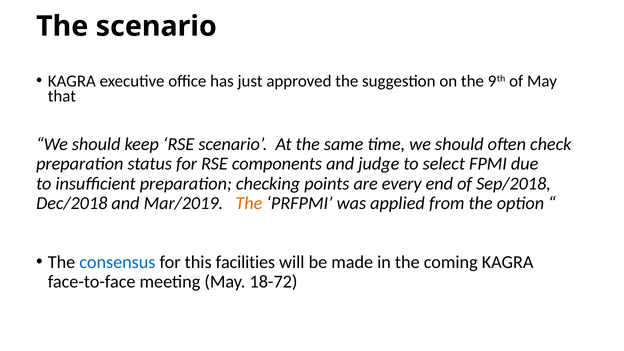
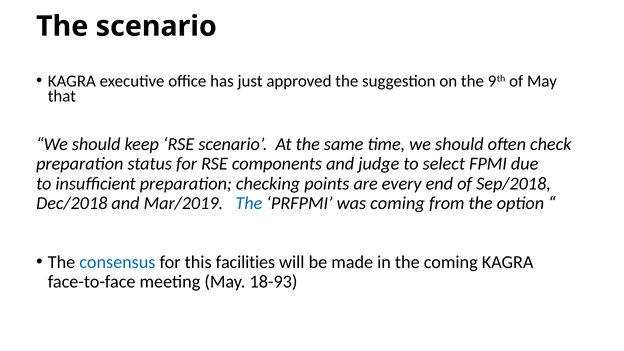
The at (249, 203) colour: orange -> blue
was applied: applied -> coming
18-72: 18-72 -> 18-93
